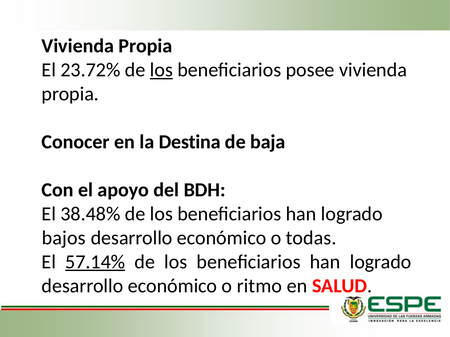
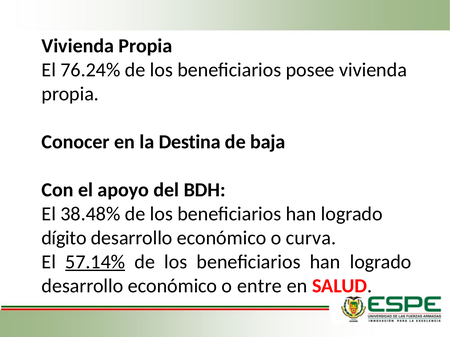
23.72%: 23.72% -> 76.24%
los at (161, 70) underline: present -> none
bajos: bajos -> dígito
todas: todas -> curva
ritmo: ritmo -> entre
